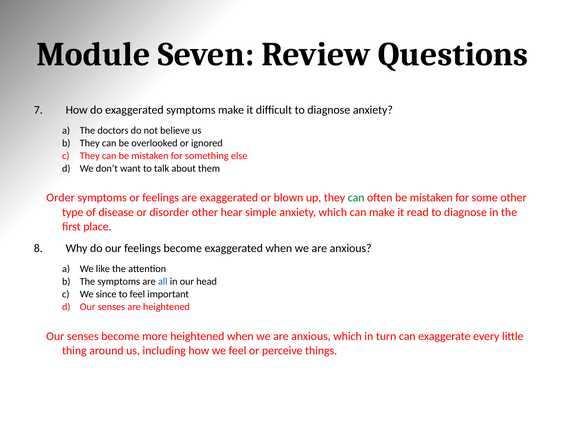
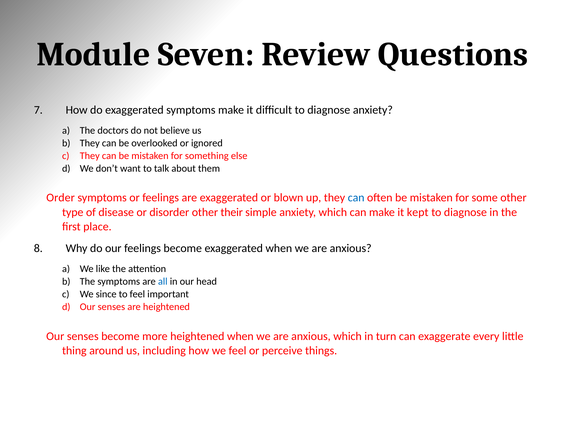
can at (356, 198) colour: green -> blue
hear: hear -> their
read: read -> kept
